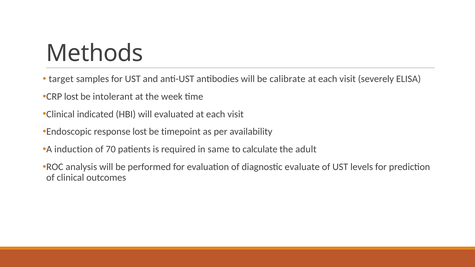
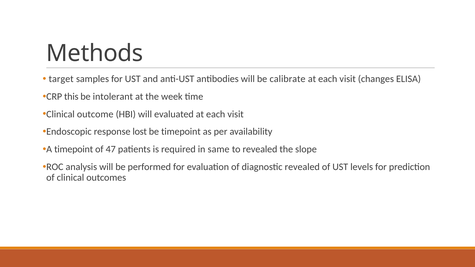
severely: severely -> changes
CRP lost: lost -> this
indicated: indicated -> outcome
A induction: induction -> timepoint
70: 70 -> 47
to calculate: calculate -> revealed
adult: adult -> slope
diagnostic evaluate: evaluate -> revealed
